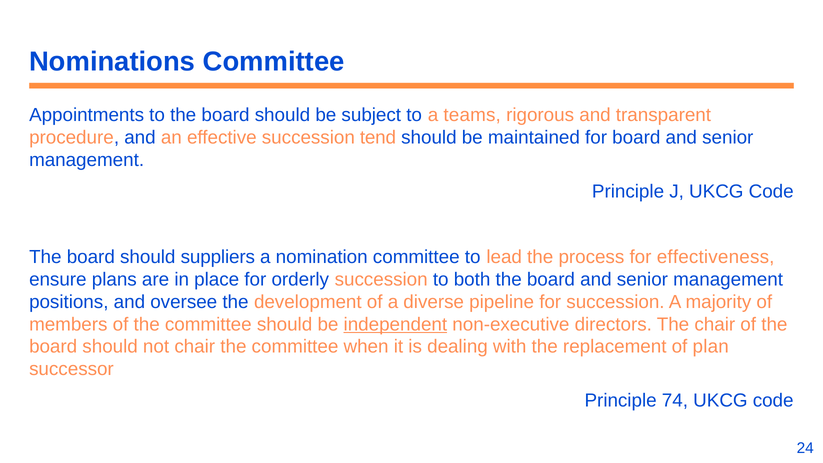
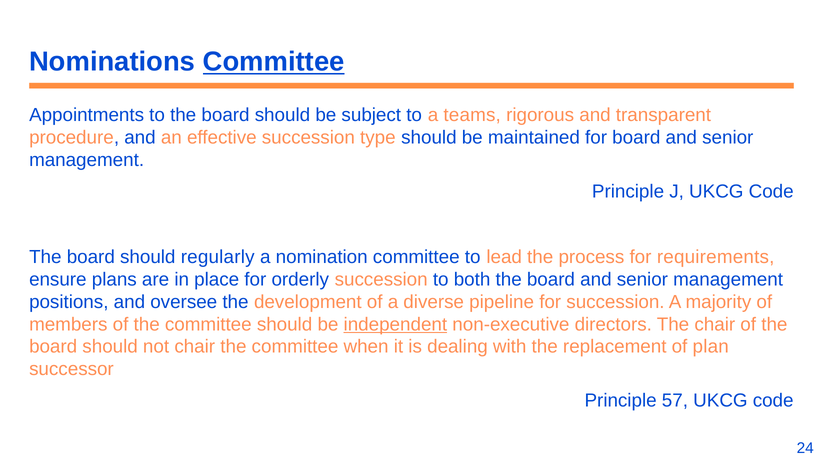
Committee at (274, 62) underline: none -> present
tend: tend -> type
suppliers: suppliers -> regularly
effectiveness: effectiveness -> requirements
74: 74 -> 57
